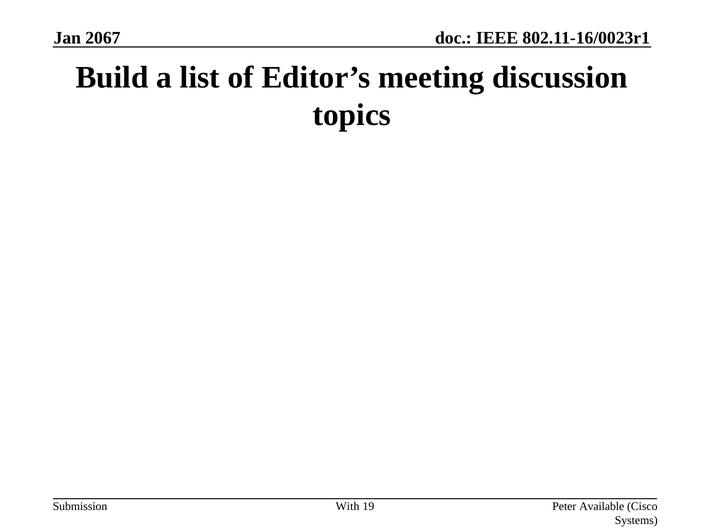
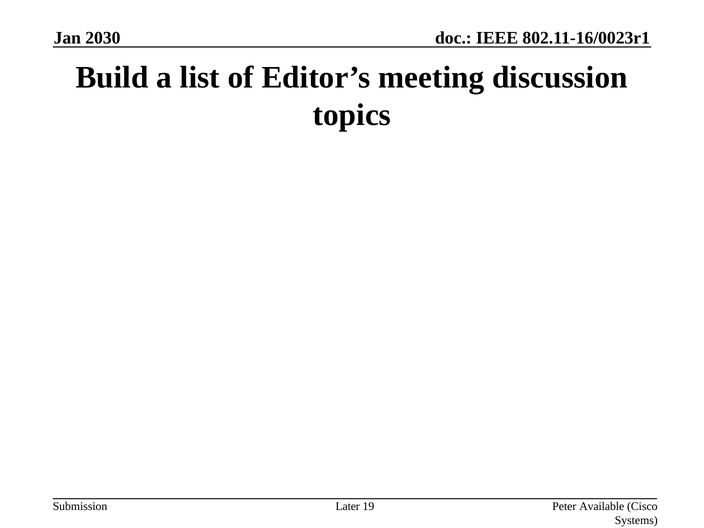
2067: 2067 -> 2030
With: With -> Later
